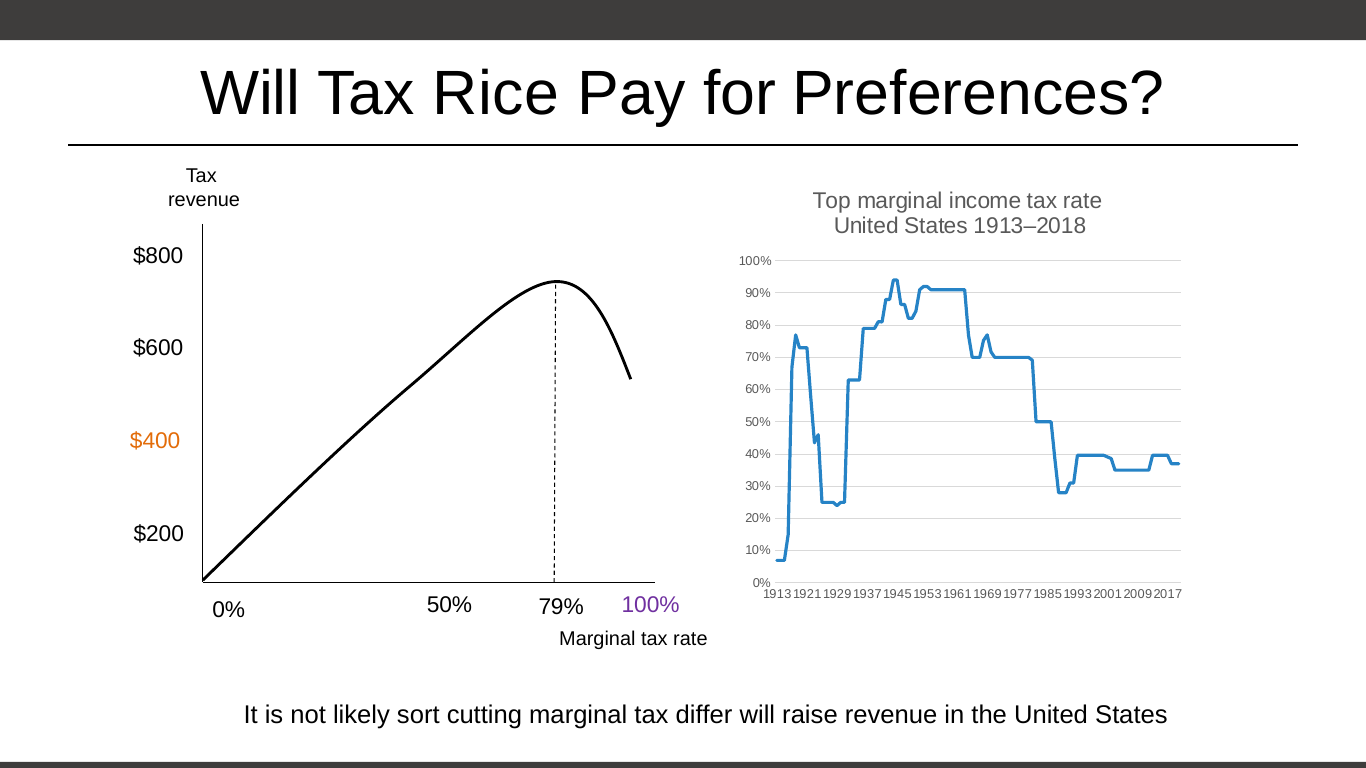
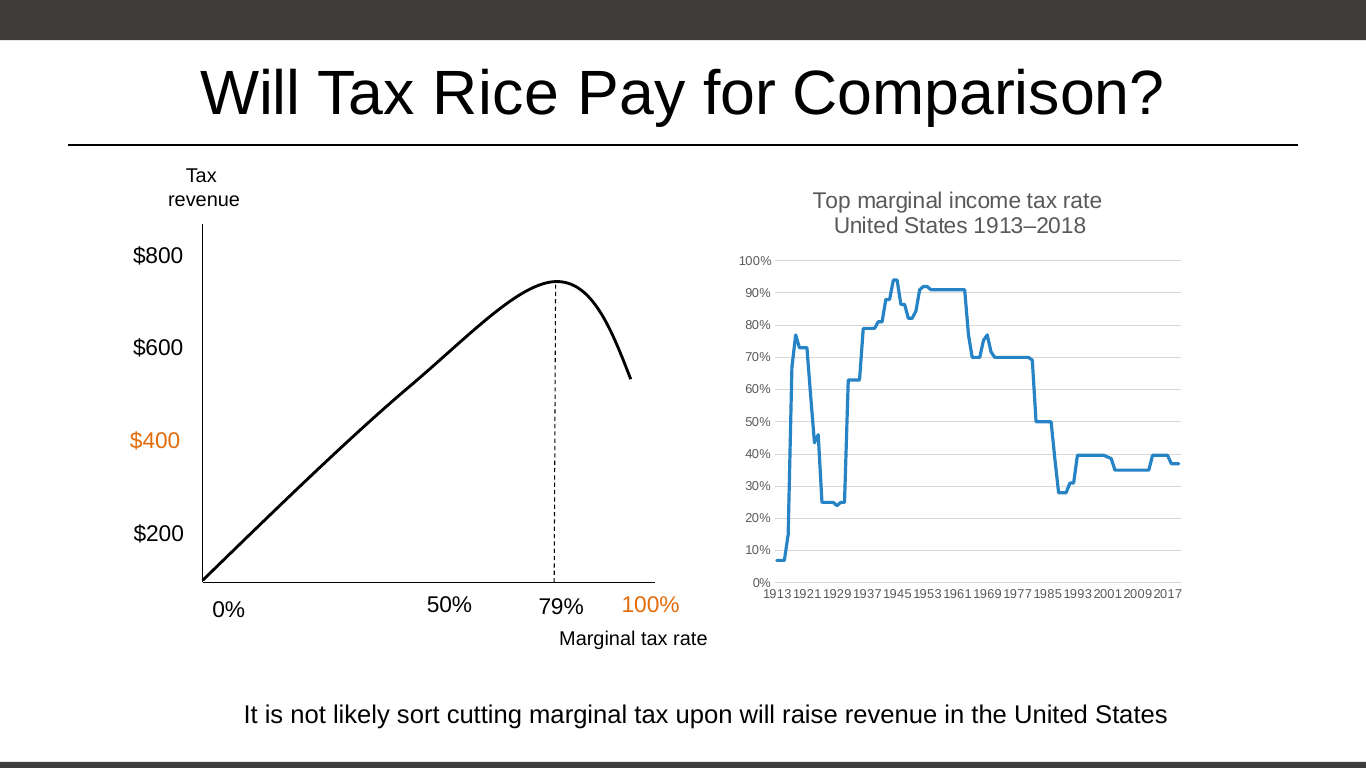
Preferences: Preferences -> Comparison
100% at (651, 606) colour: purple -> orange
differ: differ -> upon
